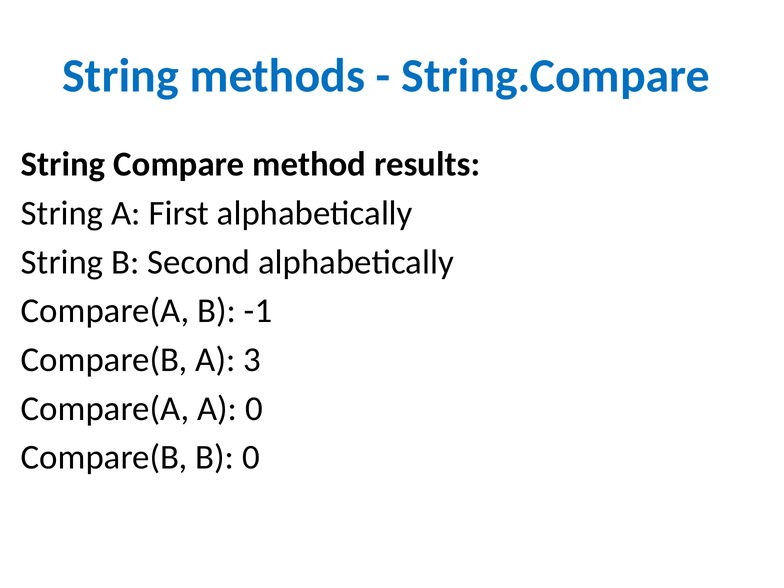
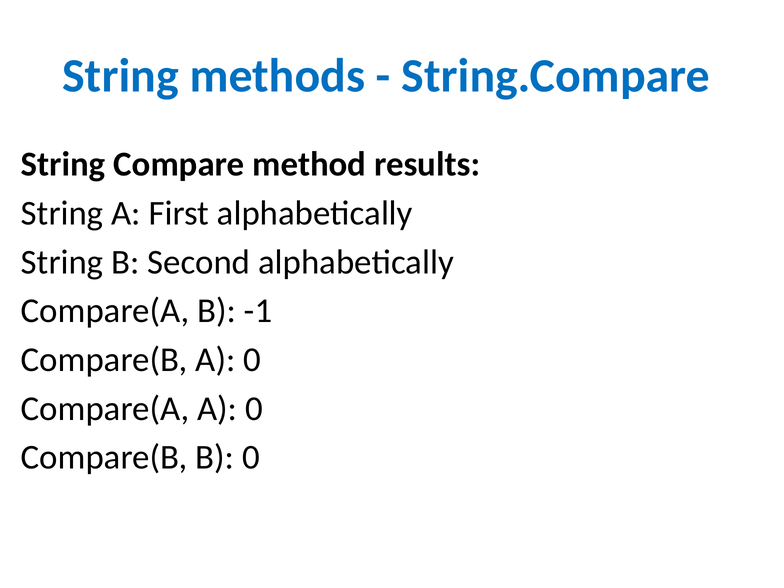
Compare(B A 3: 3 -> 0
